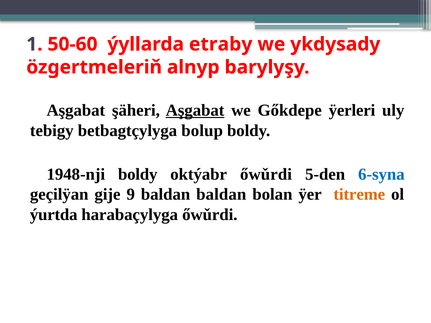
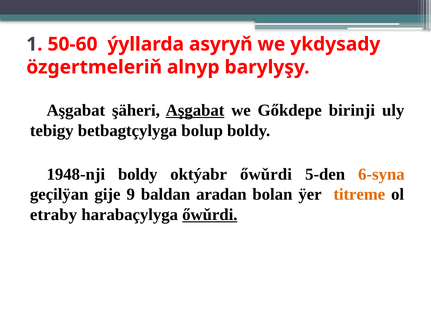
etraby: etraby -> asyryň
ÿerleri: ÿerleri -> birinji
6-syna colour: blue -> orange
baldan baldan: baldan -> aradan
ýurtda: ýurtda -> etraby
őwǔrdi at (210, 215) underline: none -> present
